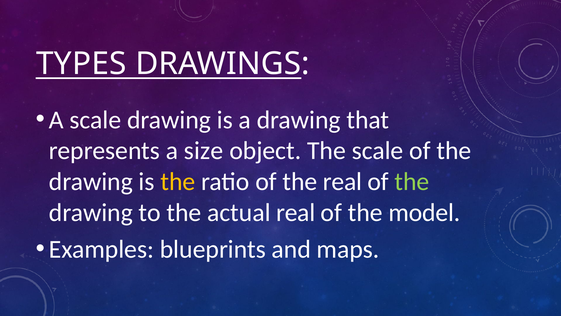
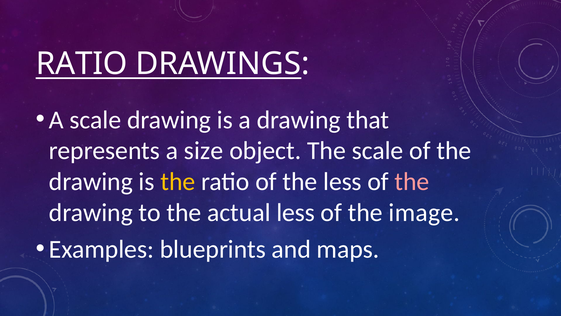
TYPES at (81, 64): TYPES -> RATIO
the real: real -> less
the at (412, 181) colour: light green -> pink
actual real: real -> less
model: model -> image
